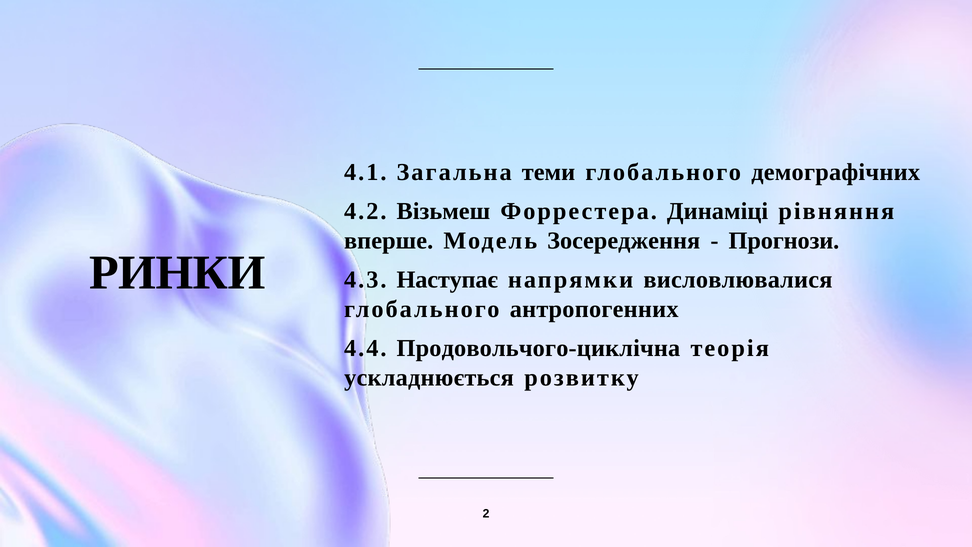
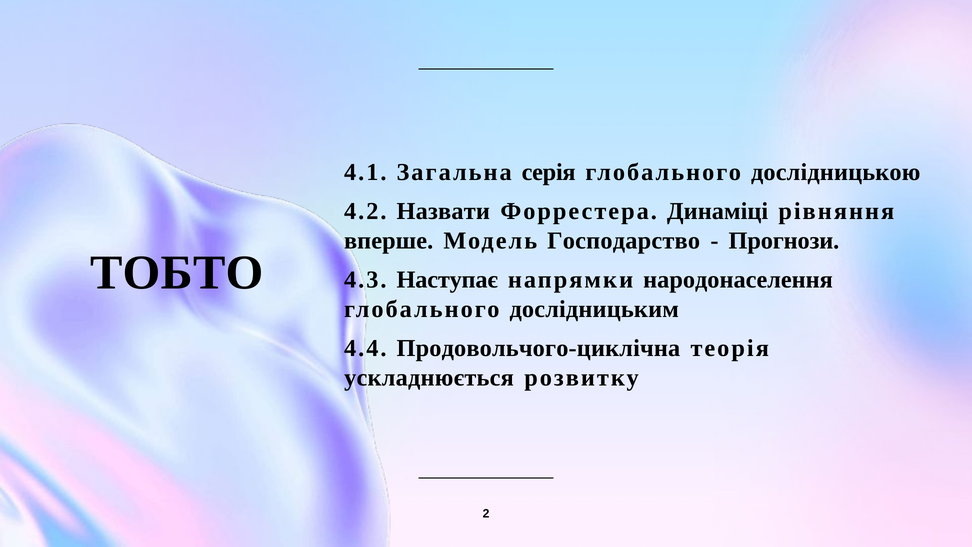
теми: теми -> серія
демографічних: демографічних -> дослідницькою
Візьмеш: Візьмеш -> Назвати
Зосередження: Зосередження -> Господарство
РИНКИ: РИНКИ -> ТОБТО
висловлювалися: висловлювалися -> народонаселення
антропогенних: антропогенних -> дослідницьким
